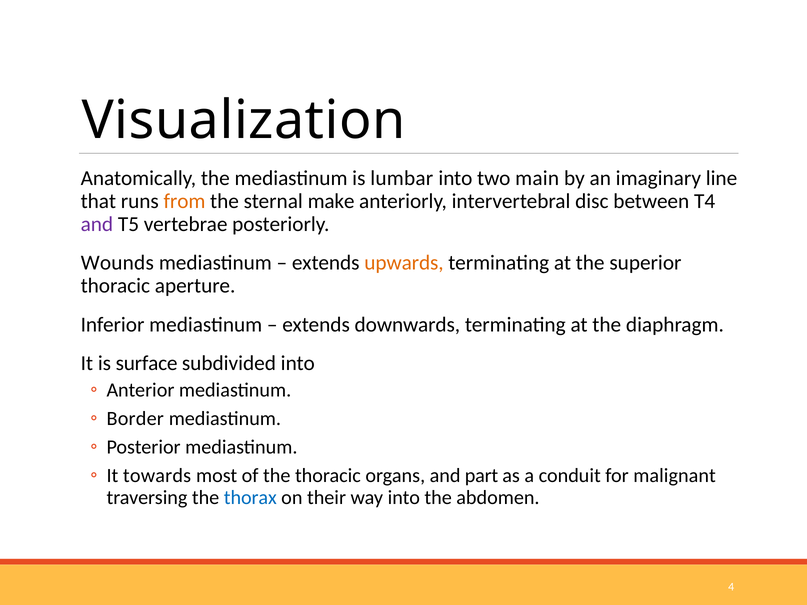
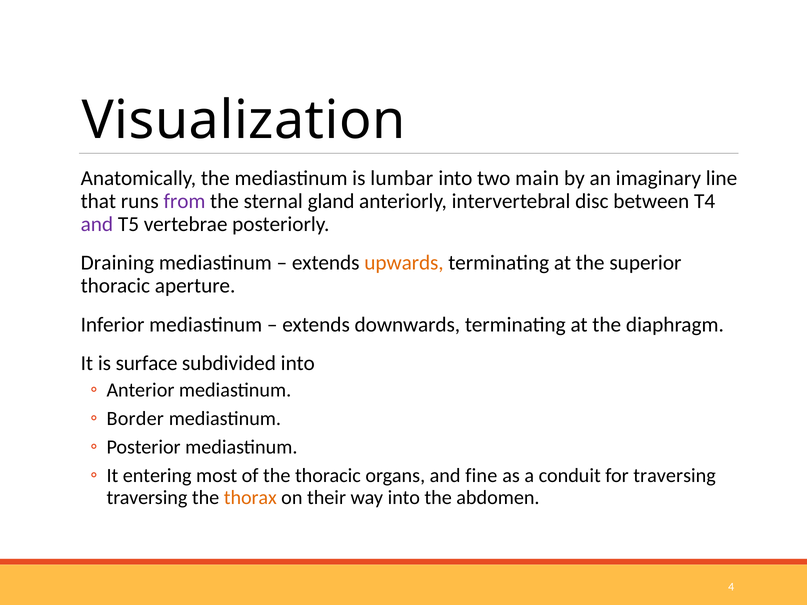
from colour: orange -> purple
make: make -> gland
Wounds: Wounds -> Draining
towards: towards -> entering
part: part -> fine
for malignant: malignant -> traversing
thorax colour: blue -> orange
